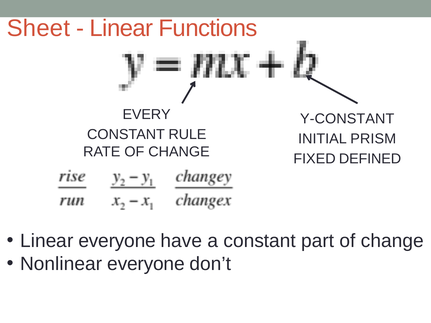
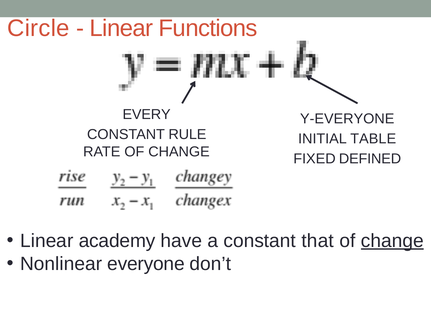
Sheet: Sheet -> Circle
Y-CONSTANT: Y-CONSTANT -> Y-EVERYONE
PRISM: PRISM -> TABLE
Linear everyone: everyone -> academy
part: part -> that
change at (392, 241) underline: none -> present
